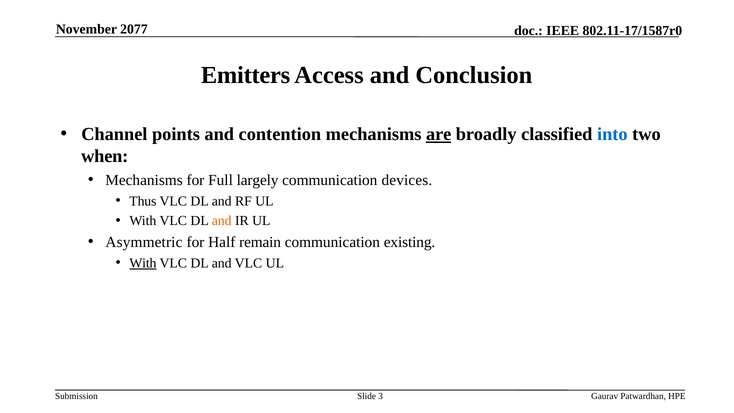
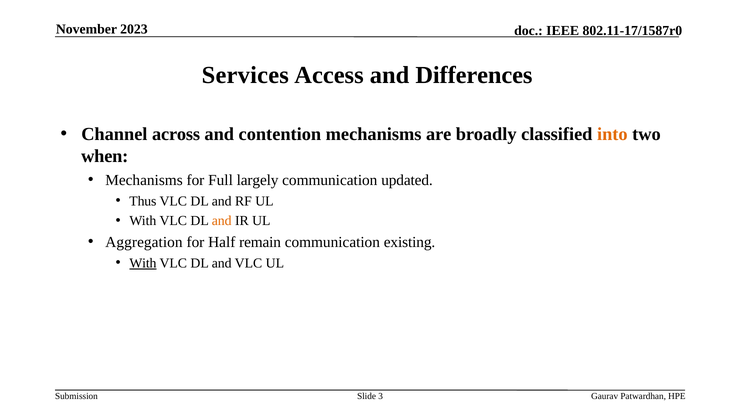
2077: 2077 -> 2023
Emitters: Emitters -> Services
Conclusion: Conclusion -> Differences
points: points -> across
are underline: present -> none
into colour: blue -> orange
devices: devices -> updated
Asymmetric: Asymmetric -> Aggregation
